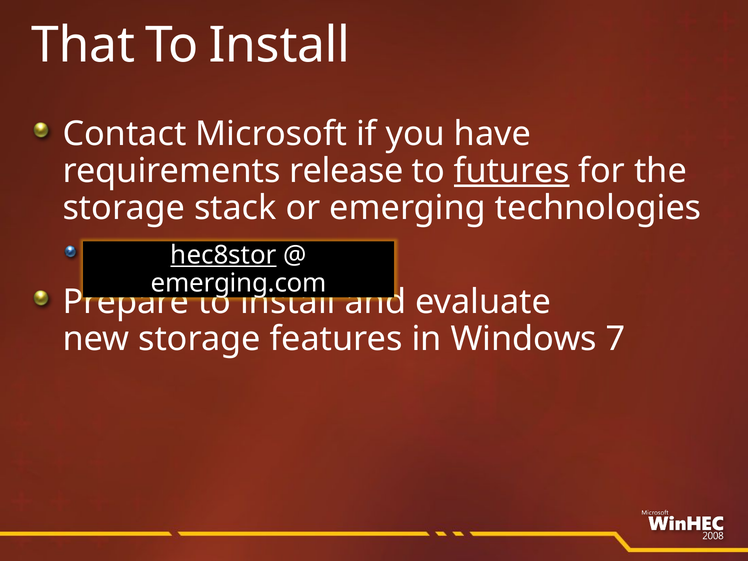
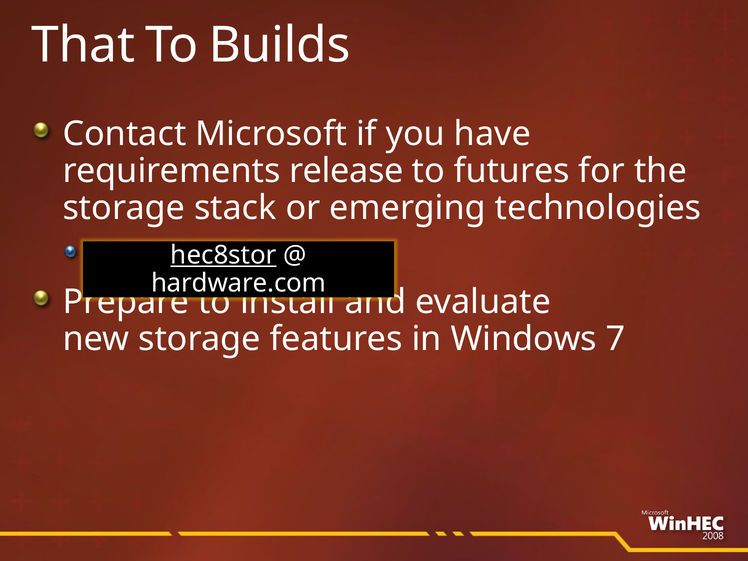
Install at (280, 45): Install -> Builds
futures underline: present -> none
emerging.com: emerging.com -> hardware.com
